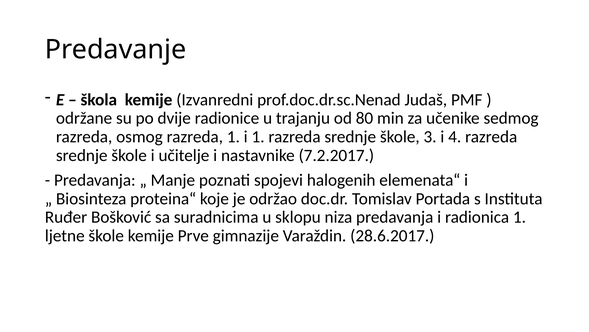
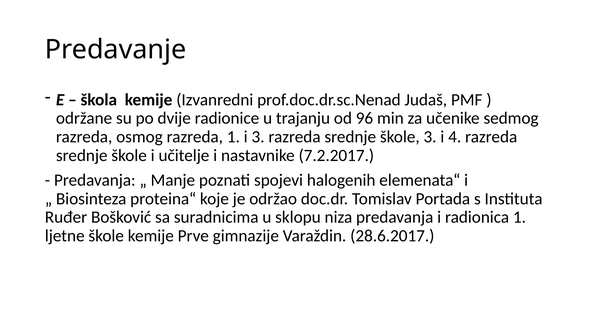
80: 80 -> 96
i 1: 1 -> 3
